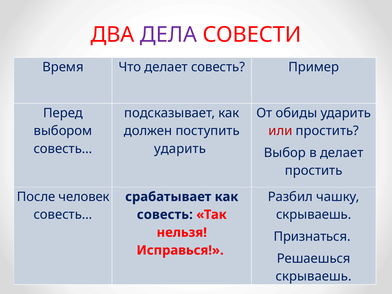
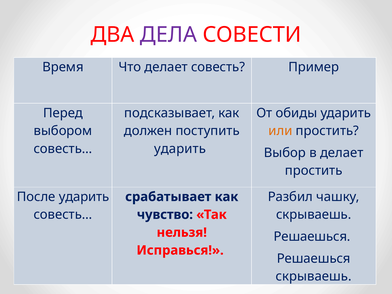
или colour: red -> orange
После человек: человек -> ударить
совесть at (165, 215): совесть -> чувство
Признаться at (312, 237): Признаться -> Решаешься
